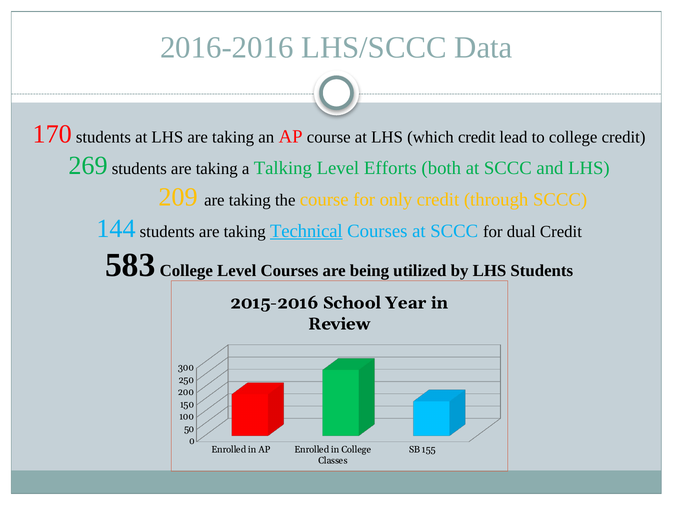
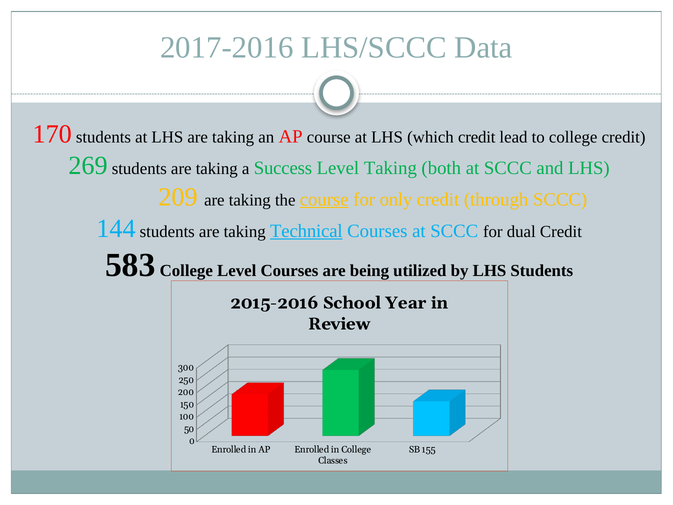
2016-2016: 2016-2016 -> 2017-2016
Talking: Talking -> Success
Level Efforts: Efforts -> Taking
course at (324, 199) underline: none -> present
